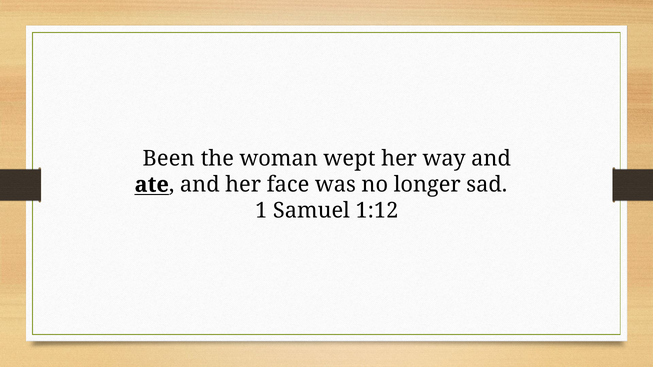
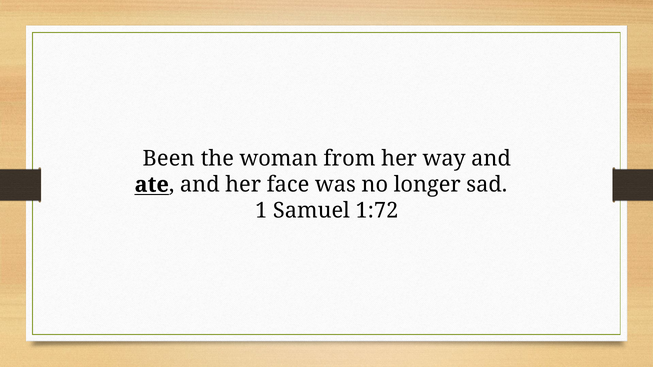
wept: wept -> from
1:12: 1:12 -> 1:72
